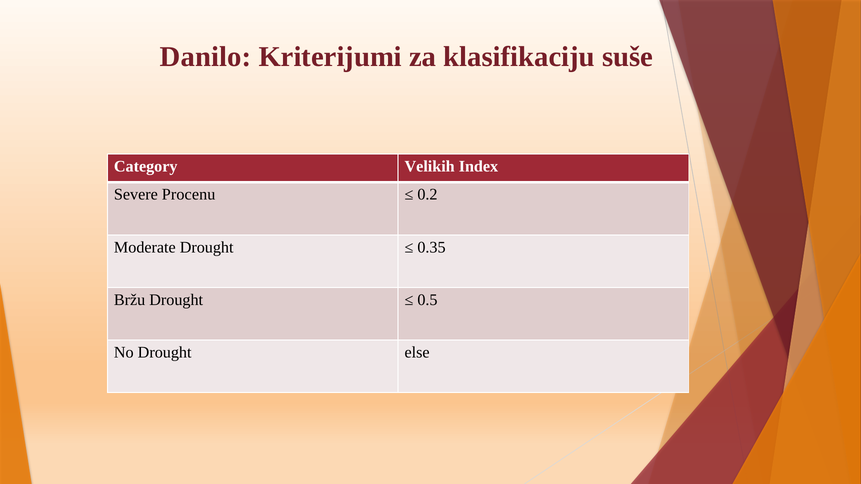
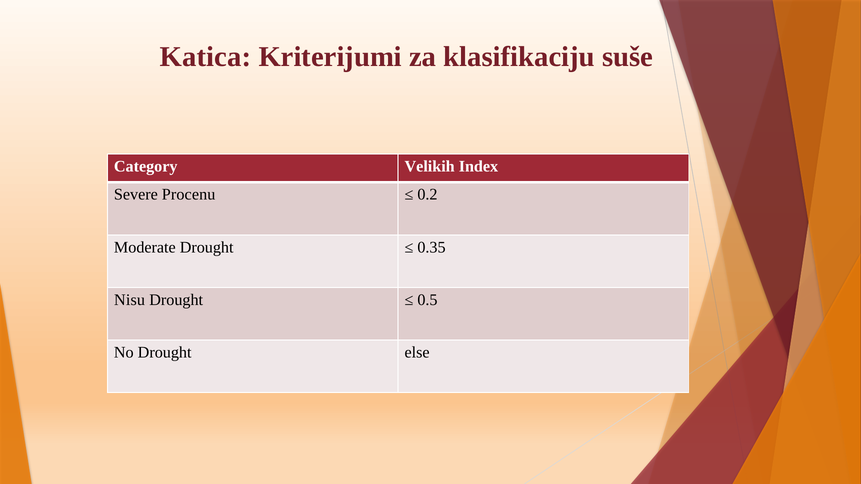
Danilo: Danilo -> Katica
Bržu: Bržu -> Nisu
